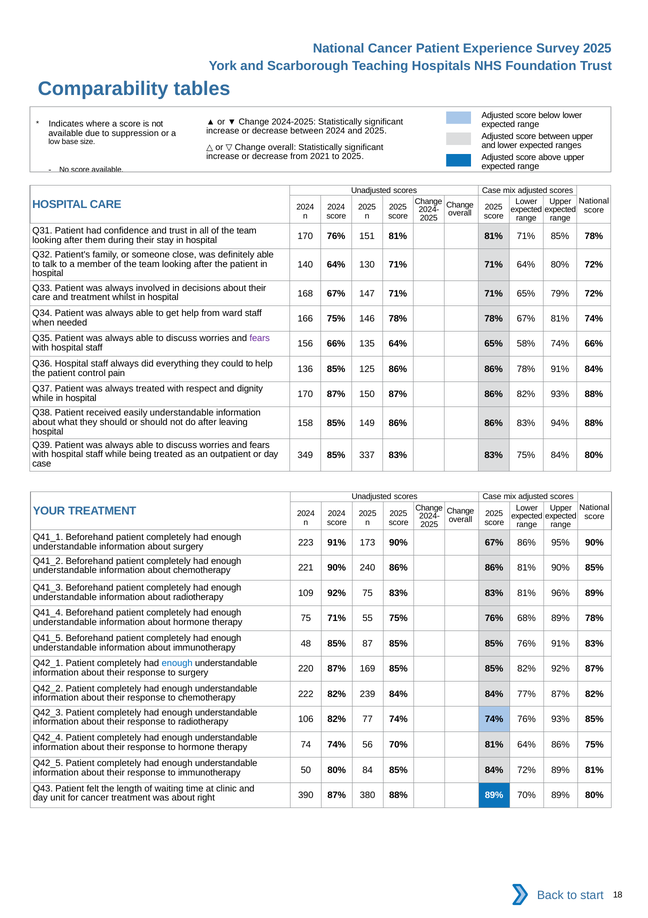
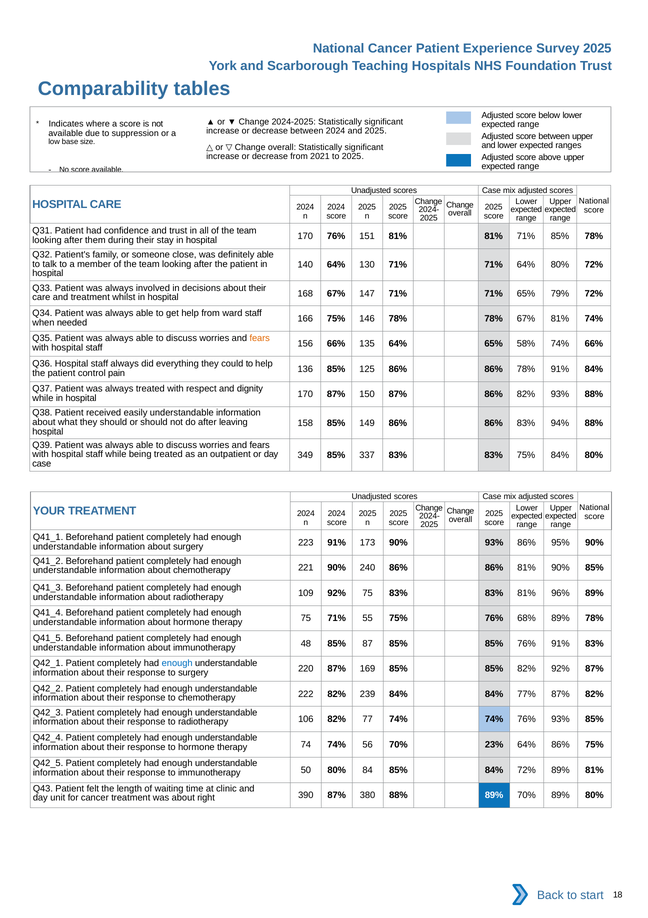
fears at (260, 338) colour: purple -> orange
90% 67%: 67% -> 93%
70% 81%: 81% -> 23%
